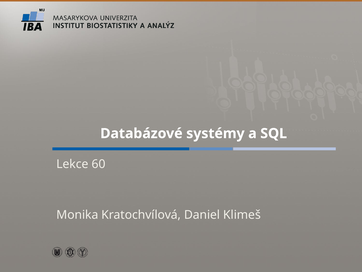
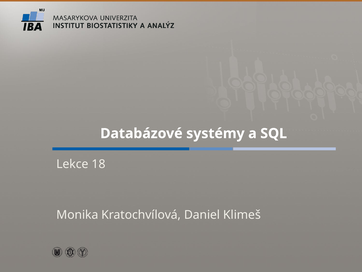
60: 60 -> 18
